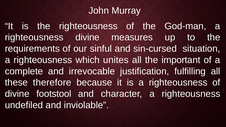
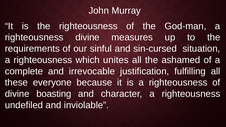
important: important -> ashamed
therefore: therefore -> everyone
footstool: footstool -> boasting
